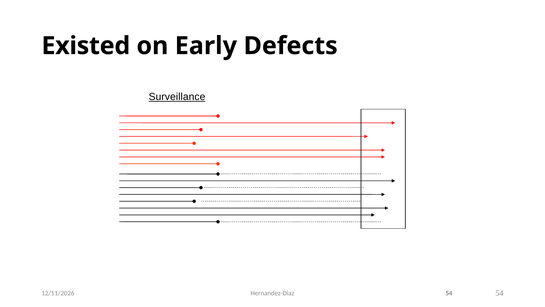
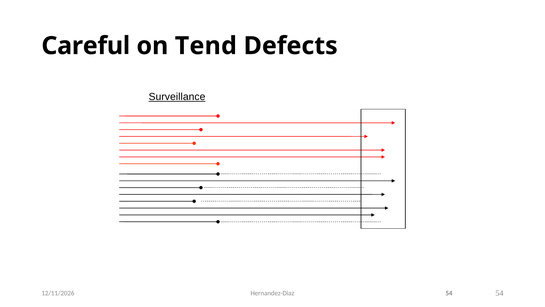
Existed: Existed -> Careful
Early: Early -> Tend
